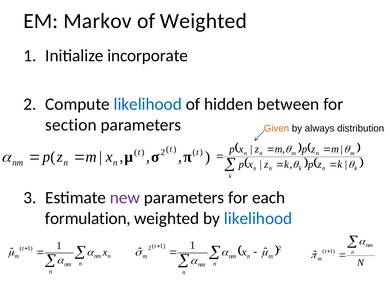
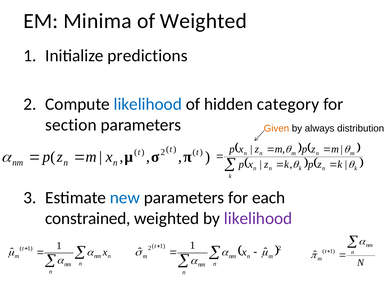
Markov: Markov -> Minima
incorporate: incorporate -> predictions
between: between -> category
new colour: purple -> blue
formulation: formulation -> constrained
likelihood at (258, 218) colour: blue -> purple
